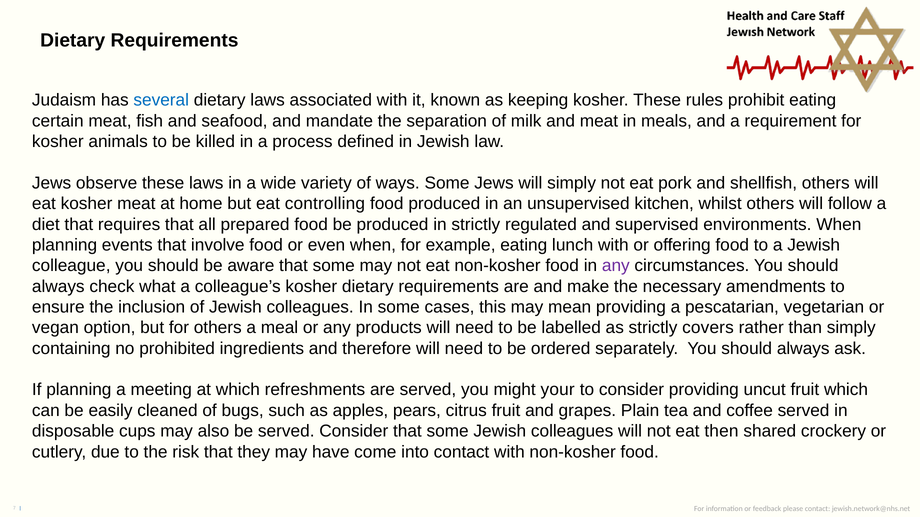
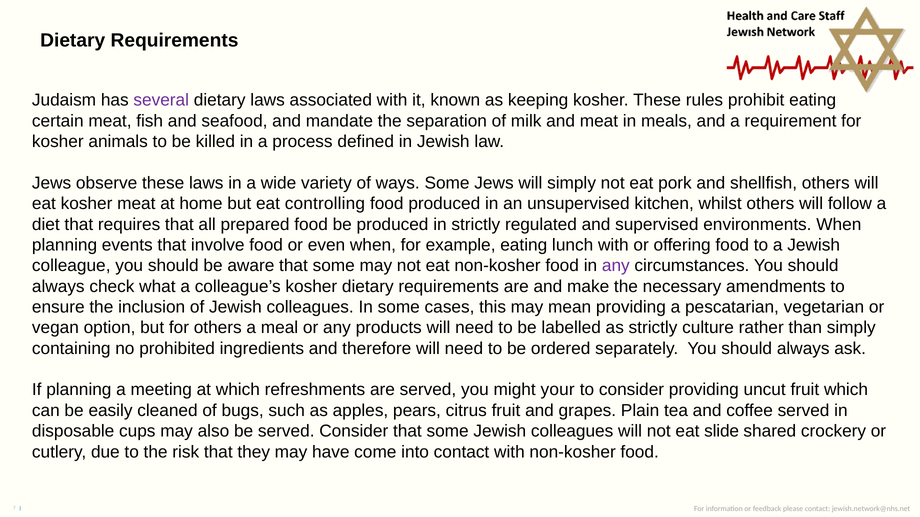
several colour: blue -> purple
covers: covers -> culture
then: then -> slide
